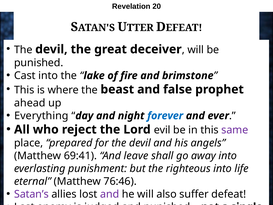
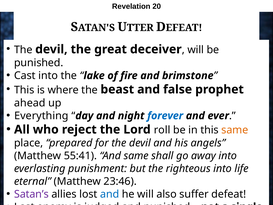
evil: evil -> roll
same at (235, 130) colour: purple -> orange
69:41: 69:41 -> 55:41
And leave: leave -> same
76:46: 76:46 -> 23:46
and at (110, 194) colour: purple -> blue
